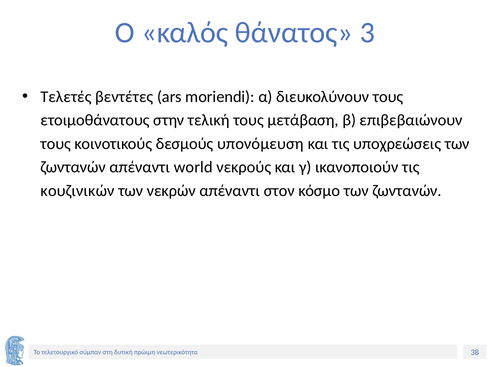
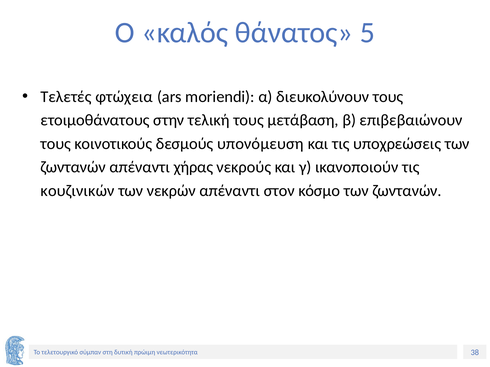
3: 3 -> 5
βεντέτες: βεντέτες -> φτώχεια
world: world -> χήρας
